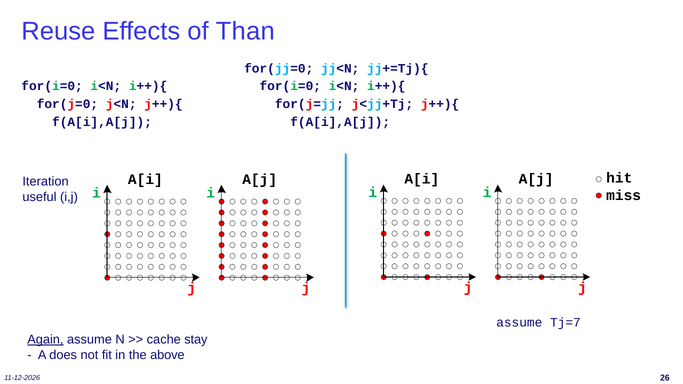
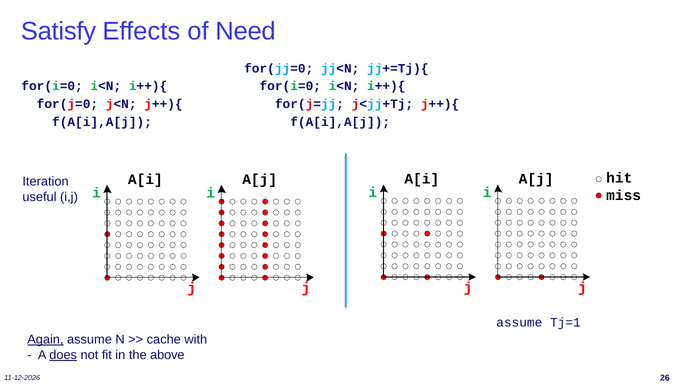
Reuse: Reuse -> Satisfy
Than: Than -> Need
Tj=7: Tj=7 -> Tj=1
stay: stay -> with
does underline: none -> present
